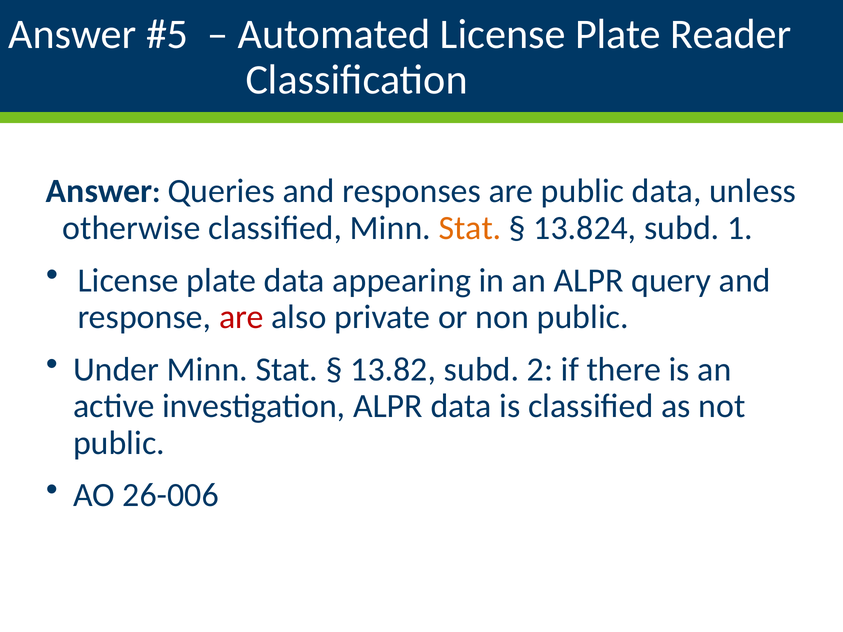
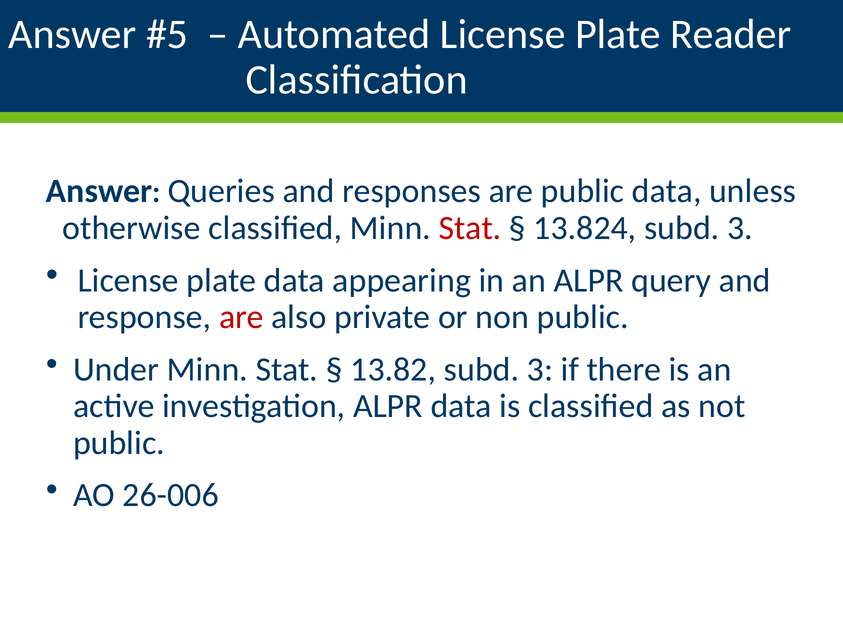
Stat at (470, 228) colour: orange -> red
13.824 subd 1: 1 -> 3
13.82 subd 2: 2 -> 3
